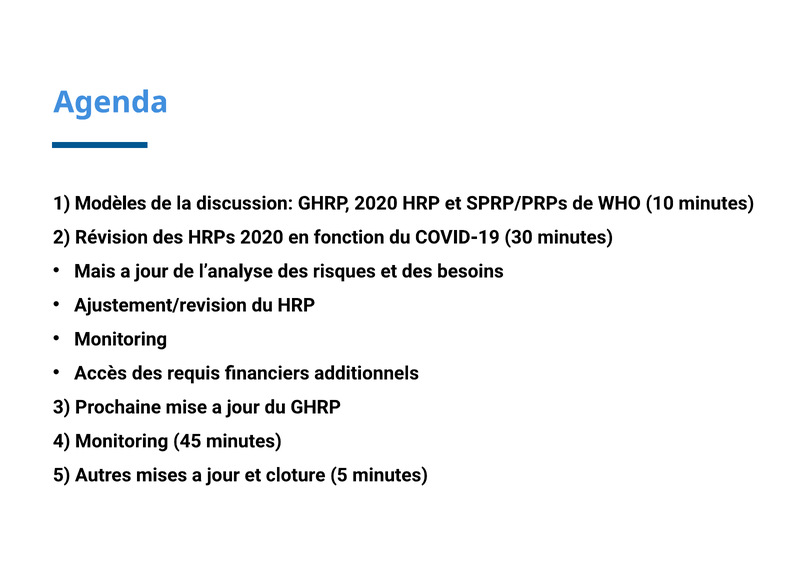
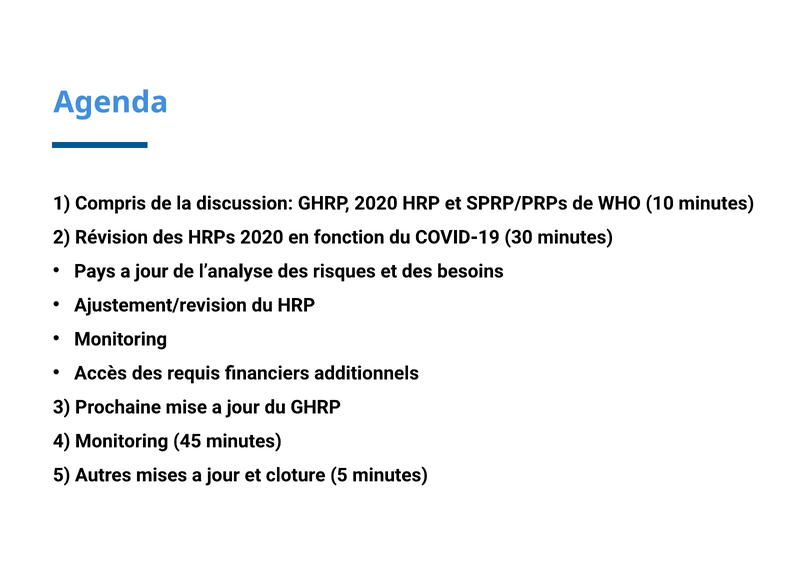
Modèles: Modèles -> Compris
Mais: Mais -> Pays
